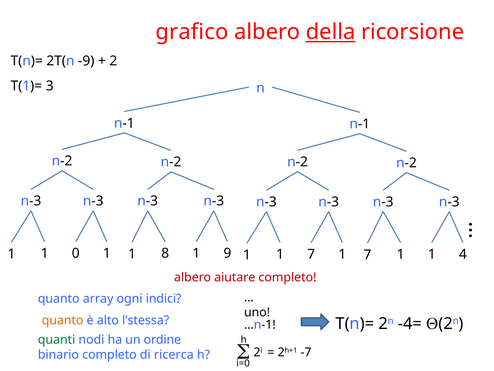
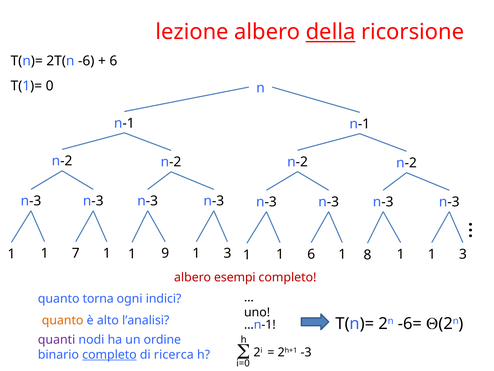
grafico: grafico -> lezione
-9: -9 -> -6
2 at (113, 61): 2 -> 6
3: 3 -> 0
0: 0 -> 7
8: 8 -> 9
9 at (227, 253): 9 -> 3
1 1 7: 7 -> 6
7 at (368, 255): 7 -> 8
1 1 4: 4 -> 3
aiutare: aiutare -> esempi
array: array -> torna
l’stessa: l’stessa -> l’analisi
-4=: -4= -> -6=
quanti colour: green -> purple
completo at (109, 354) underline: none -> present
-7: -7 -> -3
